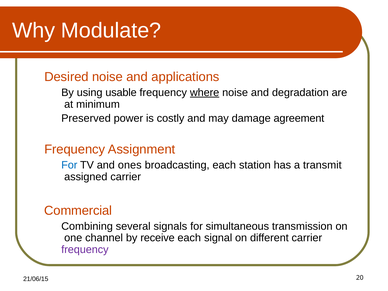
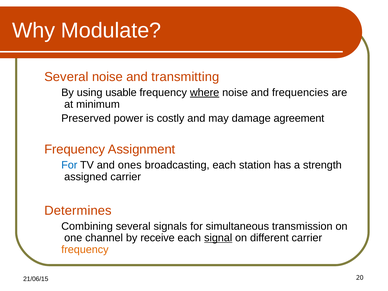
Desired at (66, 77): Desired -> Several
applications: applications -> transmitting
degradation: degradation -> frequencies
transmit: transmit -> strength
Commercial: Commercial -> Determines
signal underline: none -> present
frequency at (85, 249) colour: purple -> orange
